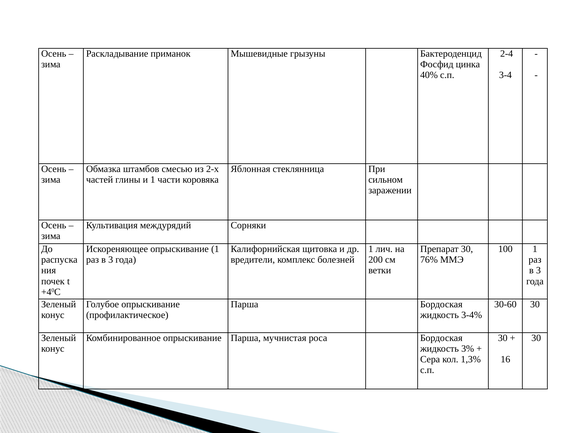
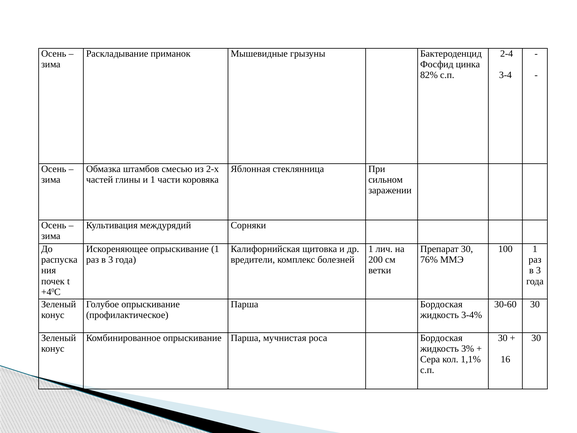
40%: 40% -> 82%
1,3%: 1,3% -> 1,1%
